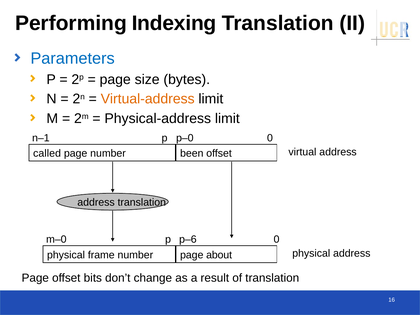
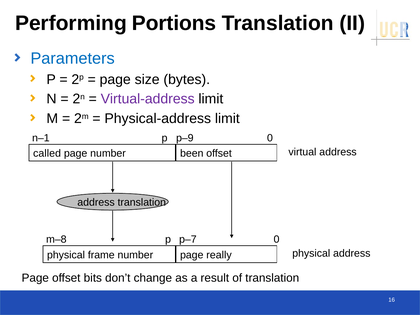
Indexing: Indexing -> Portions
Virtual-address colour: orange -> purple
p–0: p–0 -> p–9
m–0: m–0 -> m–8
p–6: p–6 -> p–7
about: about -> really
